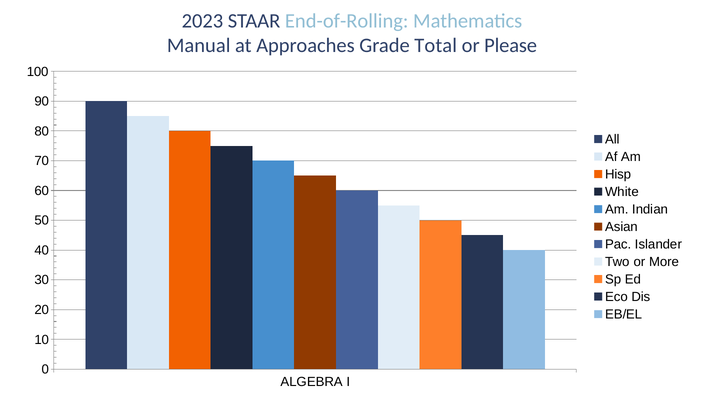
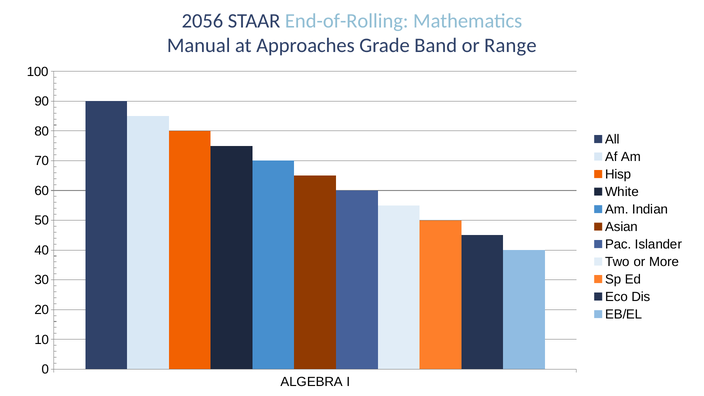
2023: 2023 -> 2056
Total: Total -> Band
Please: Please -> Range
